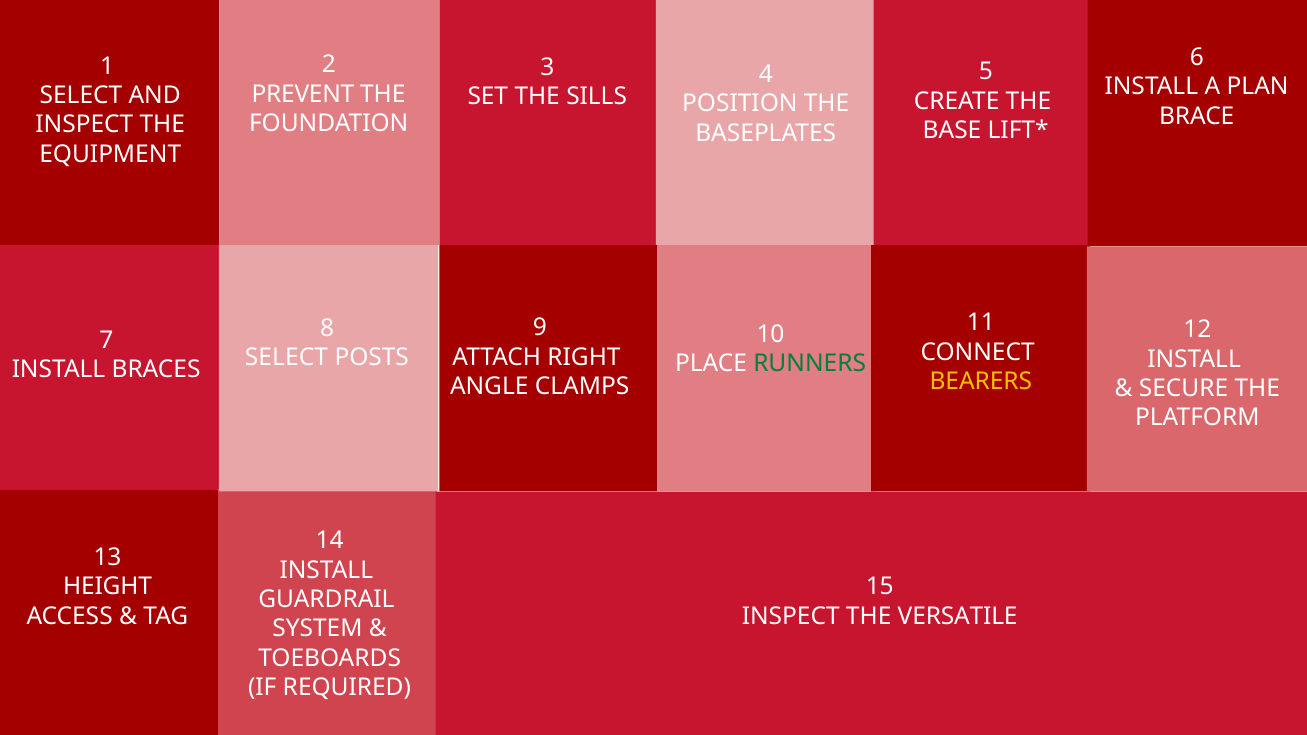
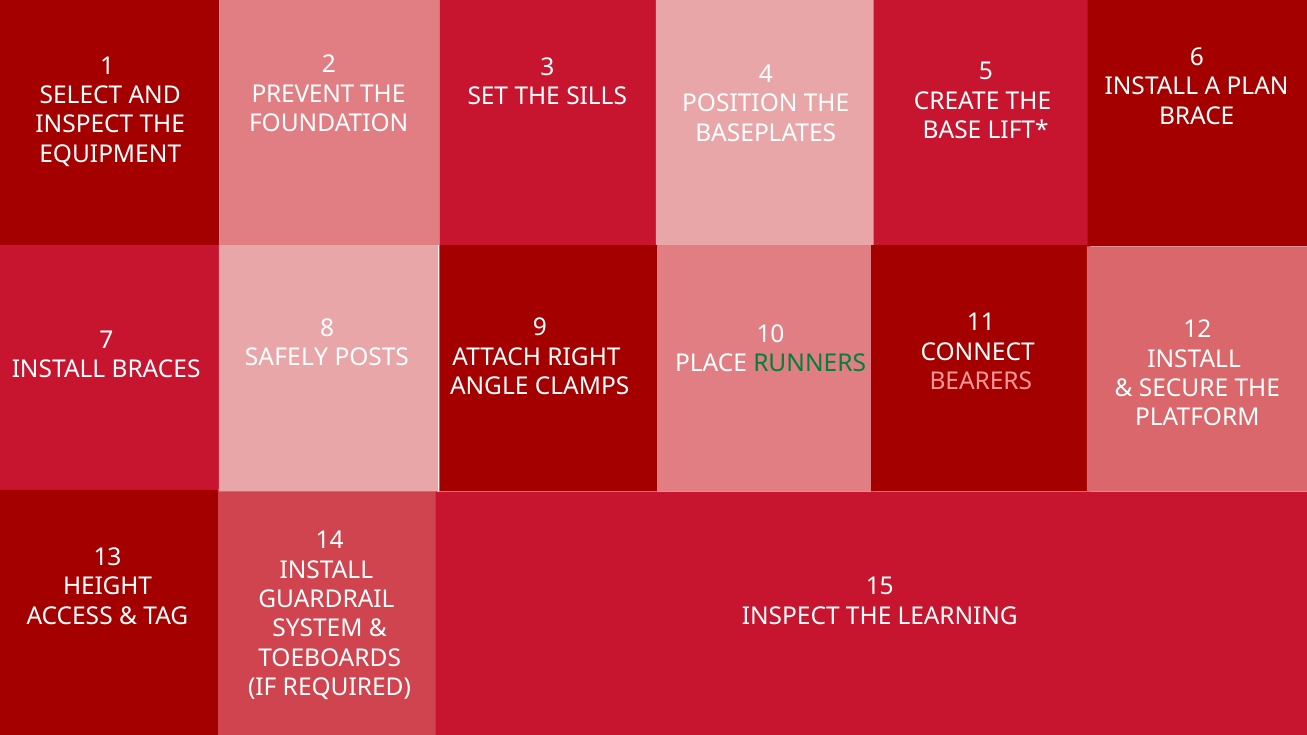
SELECT at (286, 358): SELECT -> SAFELY
BEARERS colour: yellow -> pink
VERSATILE: VERSATILE -> LEARNING
